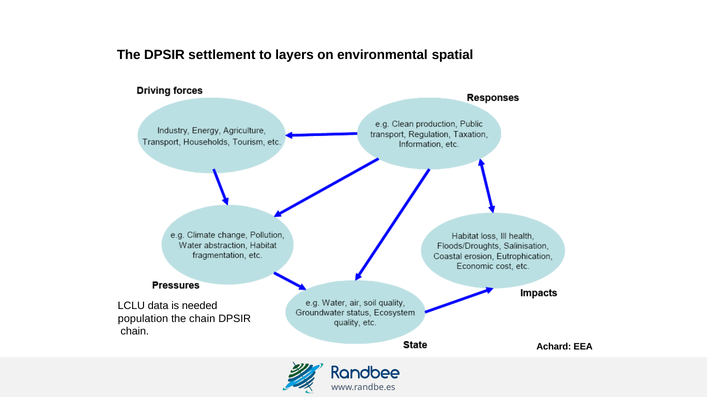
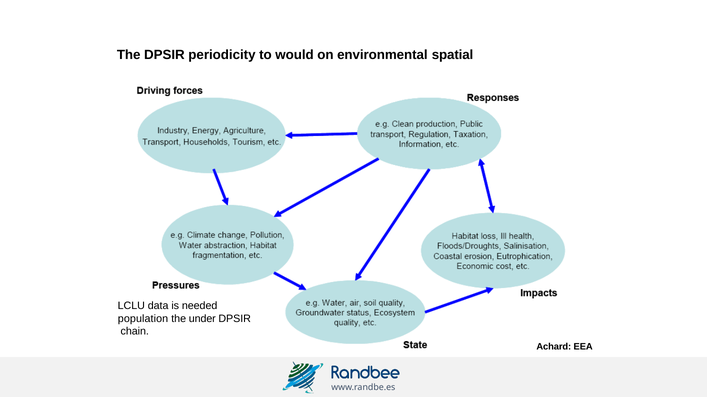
settlement: settlement -> periodicity
layers: layers -> would
the chain: chain -> under
